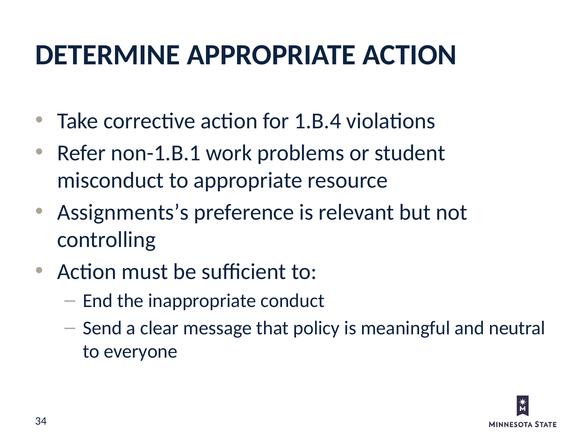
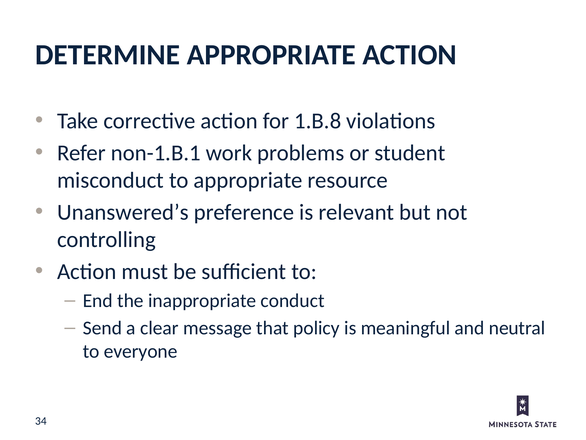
1.B.4: 1.B.4 -> 1.B.8
Assignments’s: Assignments’s -> Unanswered’s
